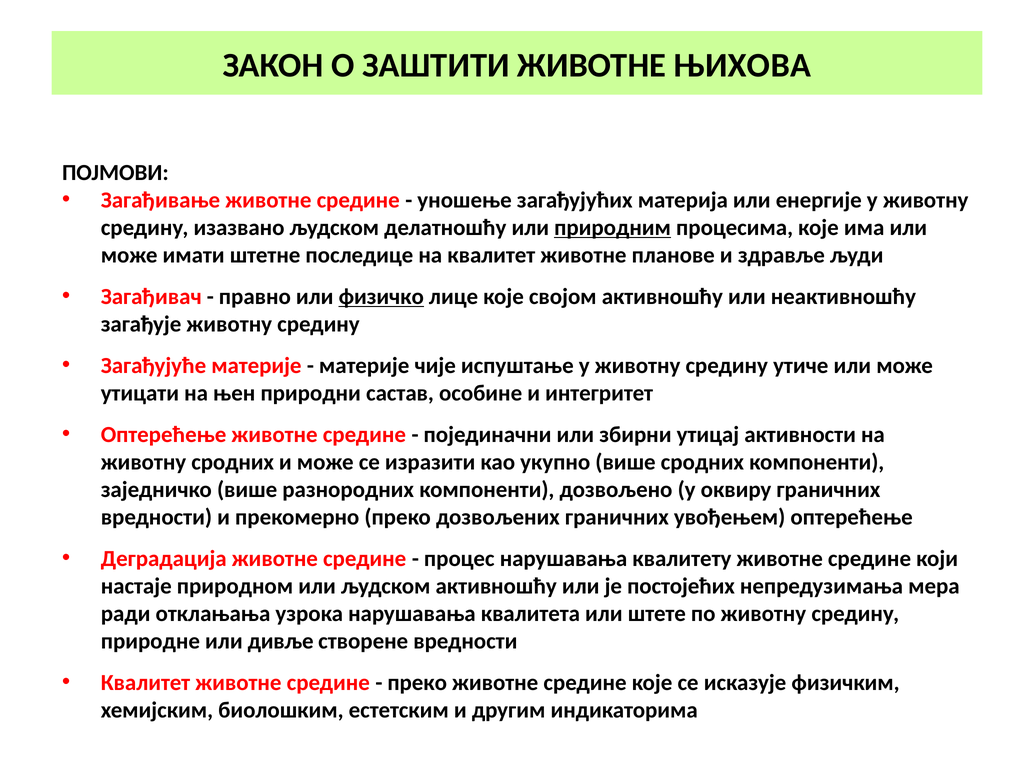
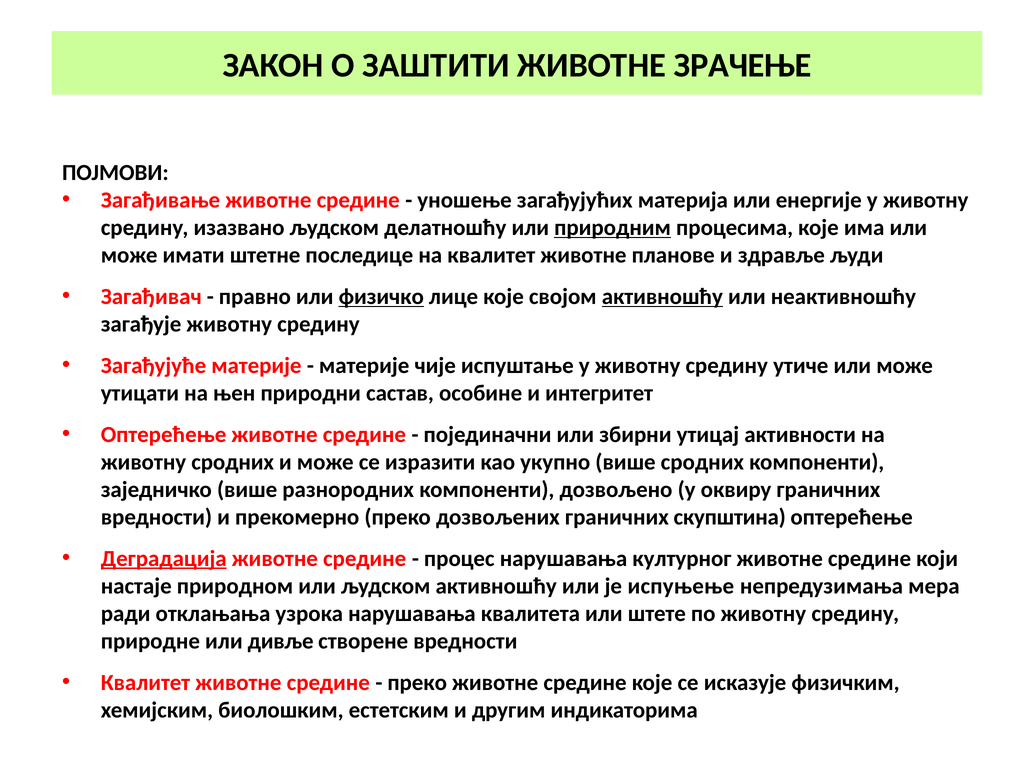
ЊИХОВА: ЊИХОВА -> ЗРАЧЕЊЕ
активношћу at (662, 296) underline: none -> present
увођењем: увођењем -> скупштина
Деградација underline: none -> present
квалитету: квалитету -> културног
постојећих: постојећих -> испуњење
